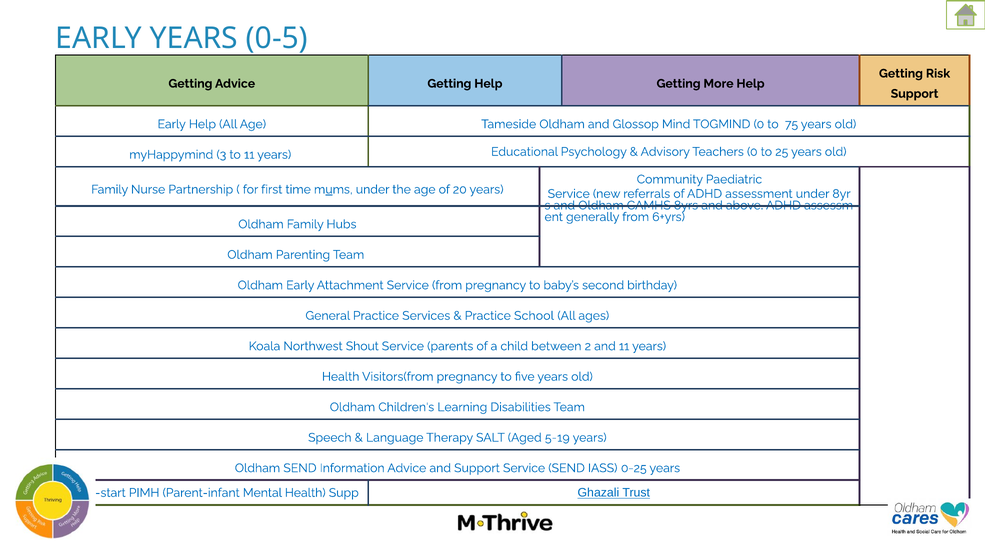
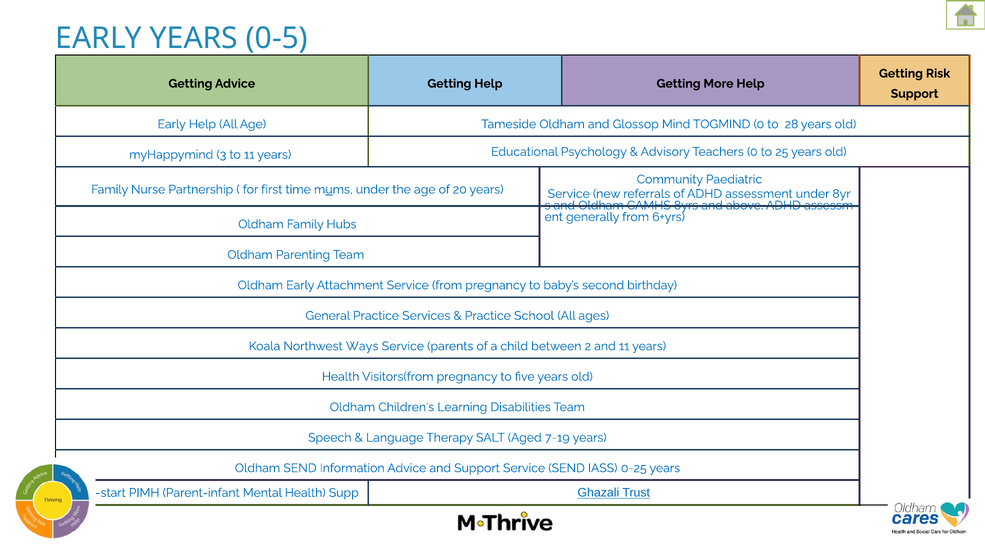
75: 75 -> 28
Shout: Shout -> Ways
5-19: 5-19 -> 7-19
